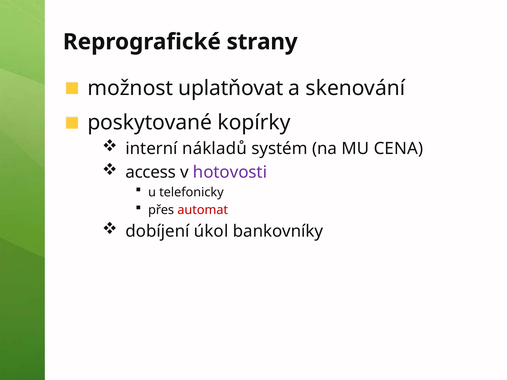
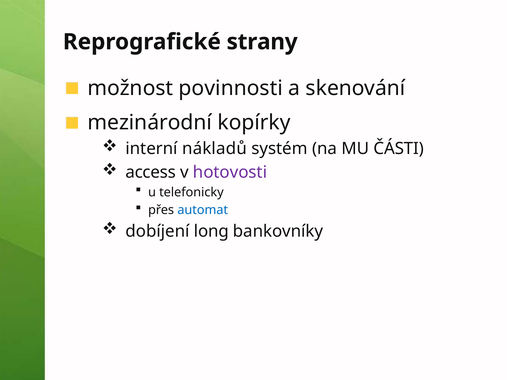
uplatňovat: uplatňovat -> povinnosti
poskytované: poskytované -> mezinárodní
CENA: CENA -> ČÁSTI
automat colour: red -> blue
úkol: úkol -> long
